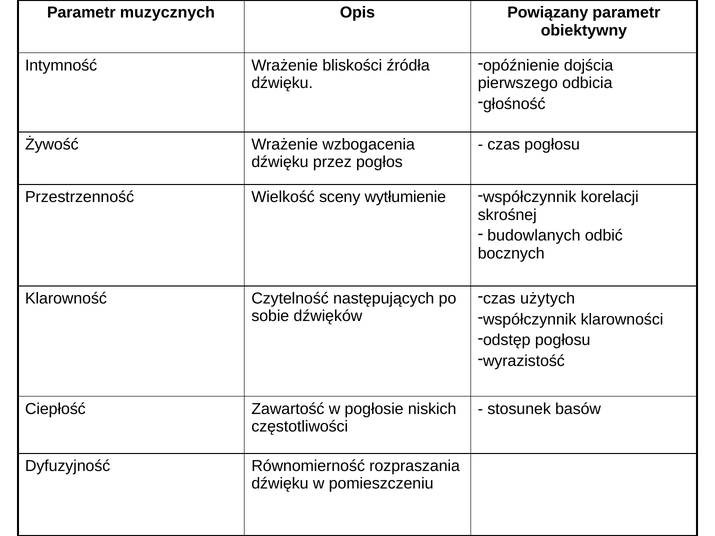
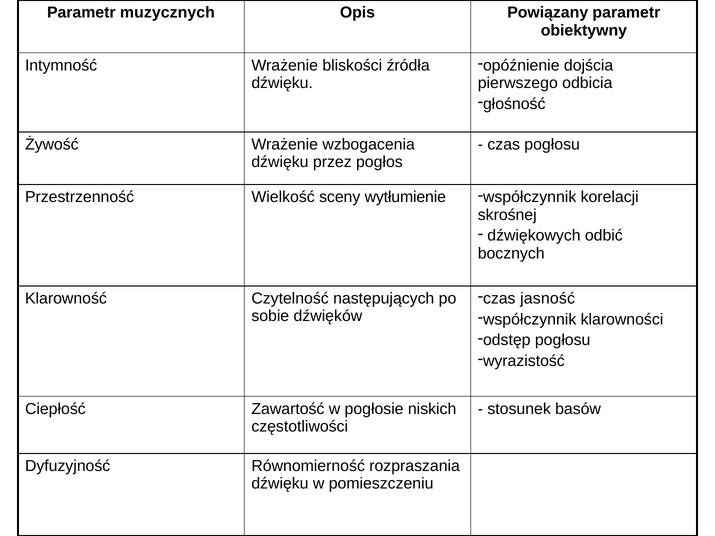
budowlanych: budowlanych -> dźwiękowych
użytych: użytych -> jasność
